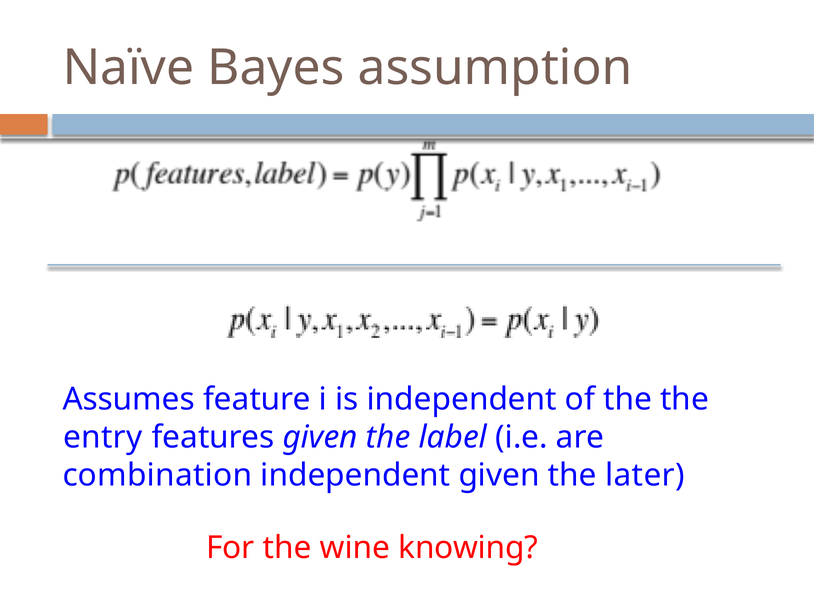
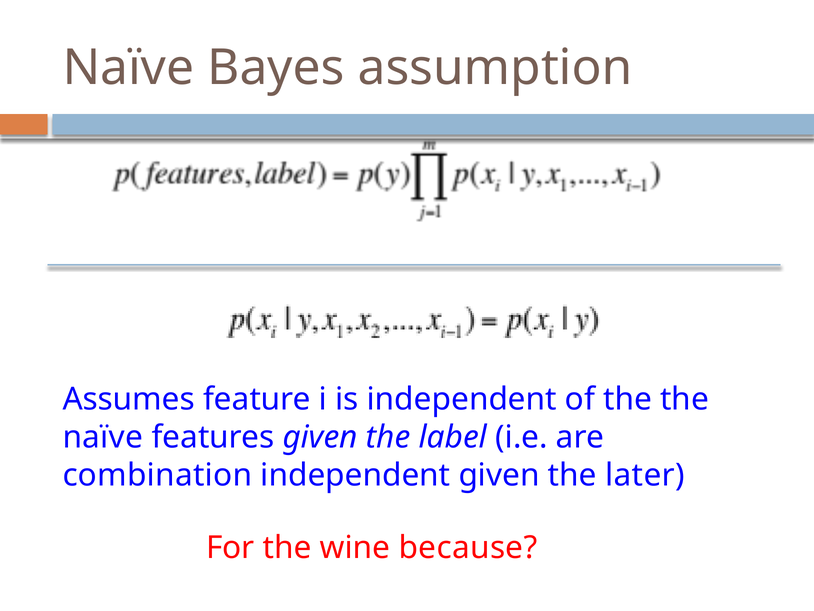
entry at (103, 437): entry -> naïve
knowing: knowing -> because
